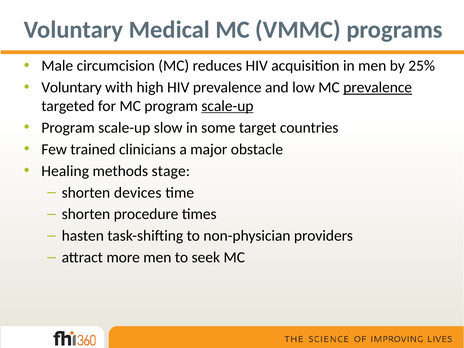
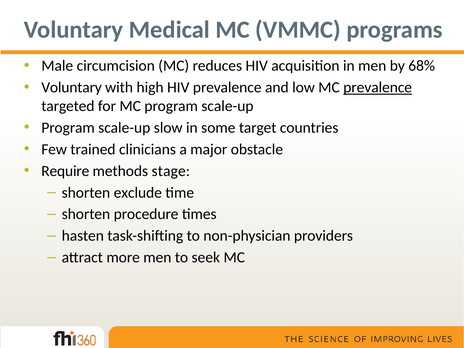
25%: 25% -> 68%
scale-up at (227, 106) underline: present -> none
Healing: Healing -> Require
devices: devices -> exclude
